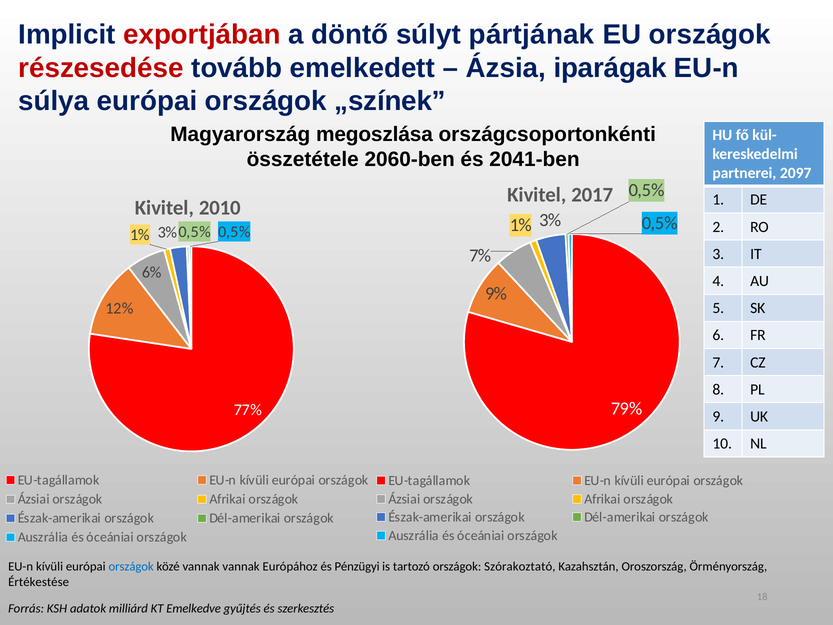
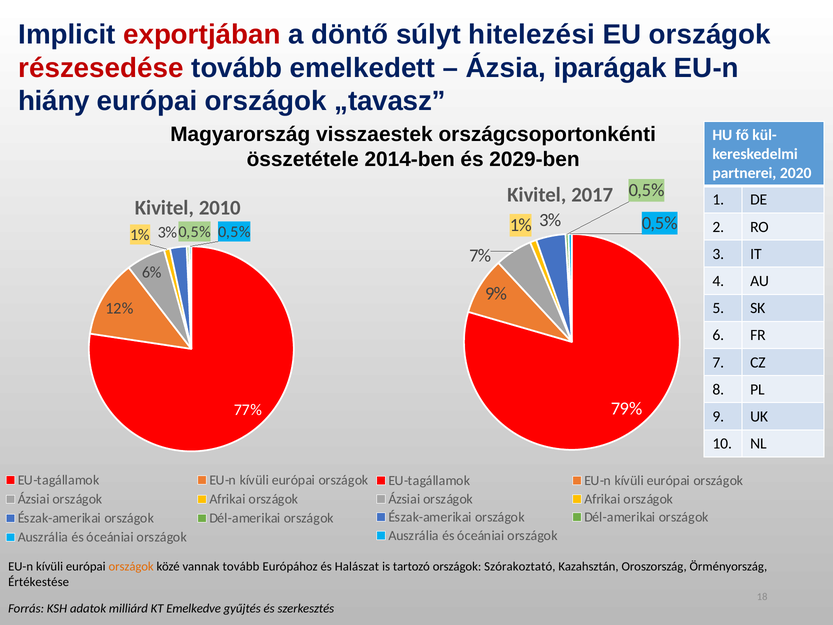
pártjának: pártjának -> hitelezési
súlya: súlya -> hiány
„színek: „színek -> „tavasz
megoszlása: megoszlása -> visszaestek
2060-ben: 2060-ben -> 2014-ben
2041-ben: 2041-ben -> 2029-ben
2097: 2097 -> 2020
országok at (131, 566) colour: blue -> orange
vannak vannak: vannak -> tovább
Pénzügyi: Pénzügyi -> Halászat
